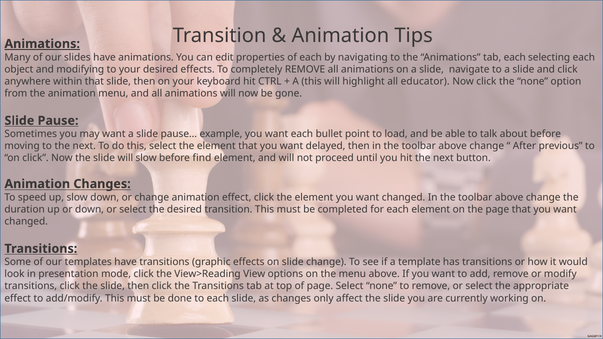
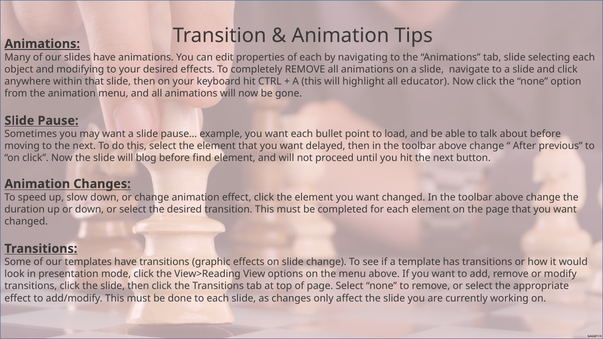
tab each: each -> slide
will slow: slow -> blog
